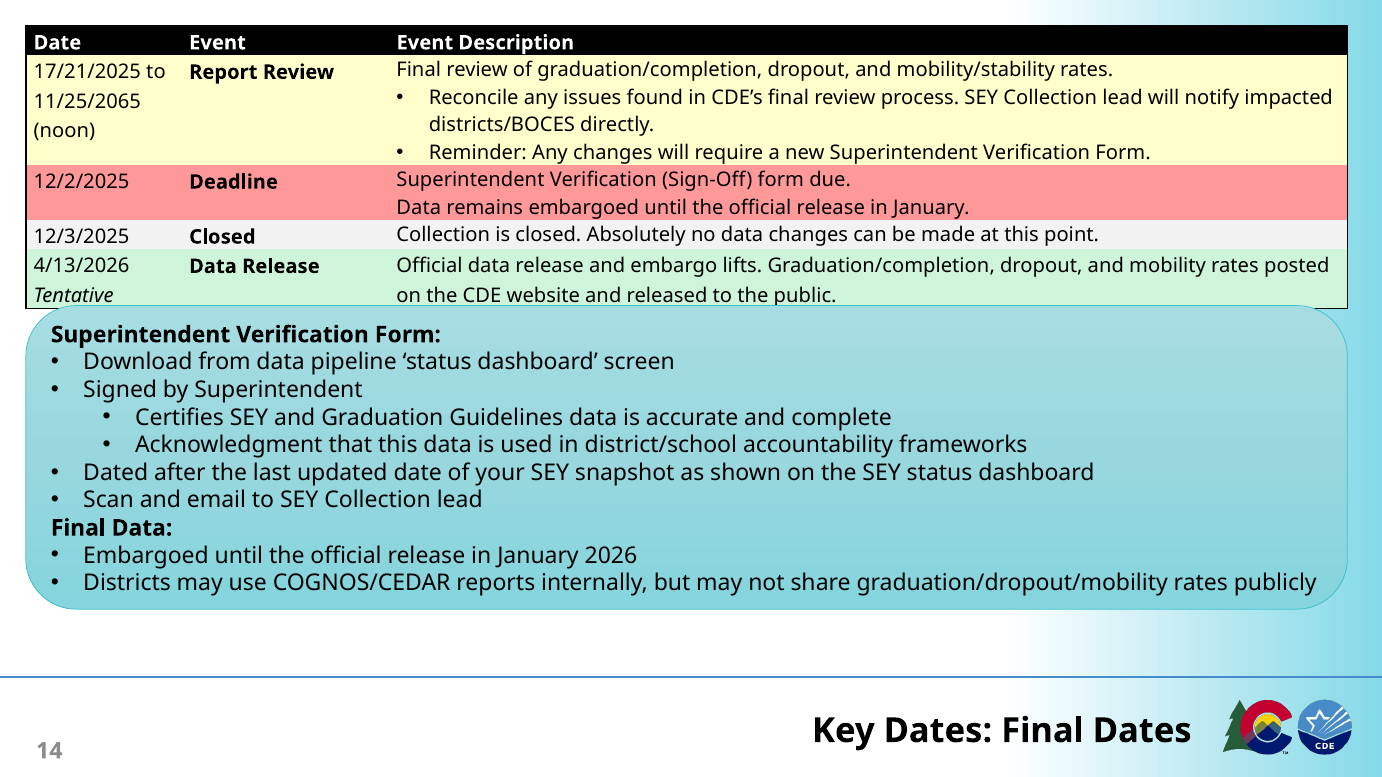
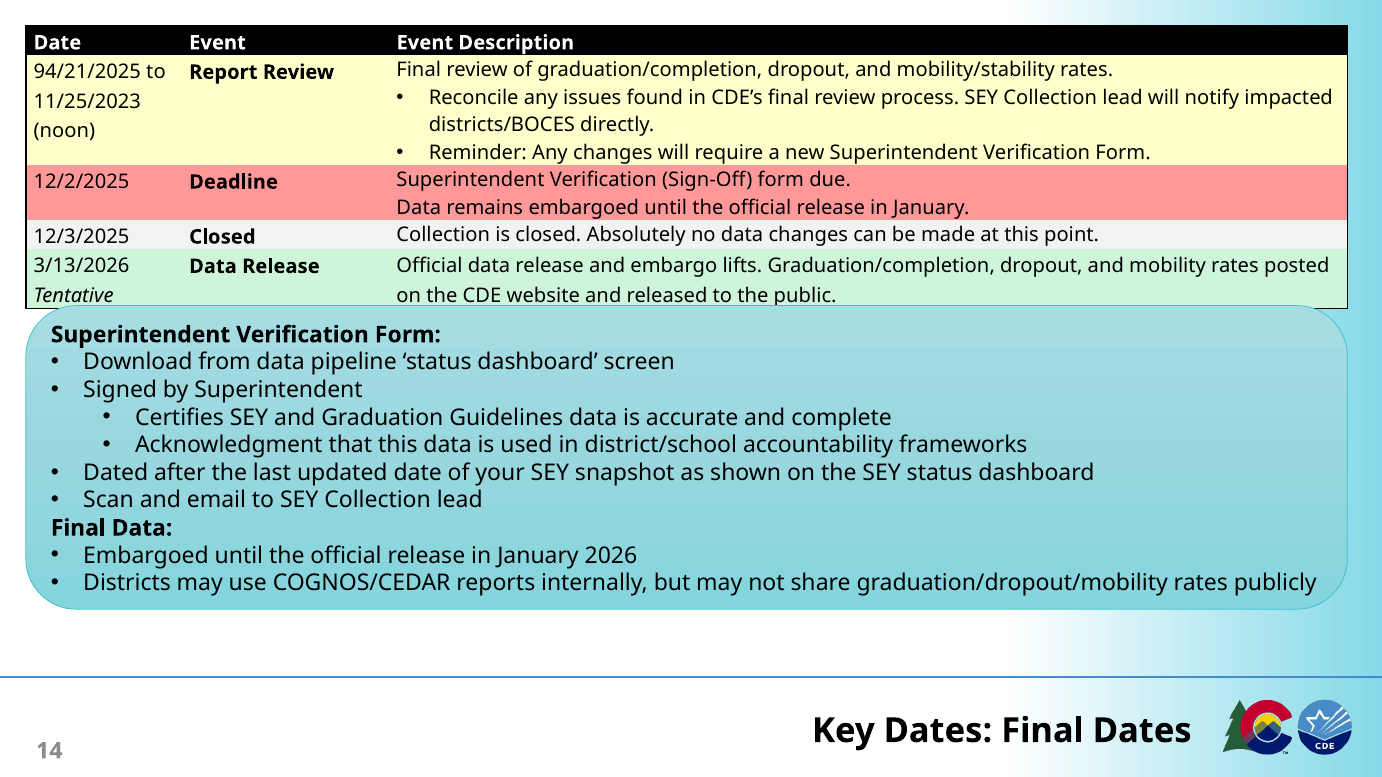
17/21/2025: 17/21/2025 -> 94/21/2025
11/25/2065: 11/25/2065 -> 11/25/2023
4/13/2026: 4/13/2026 -> 3/13/2026
